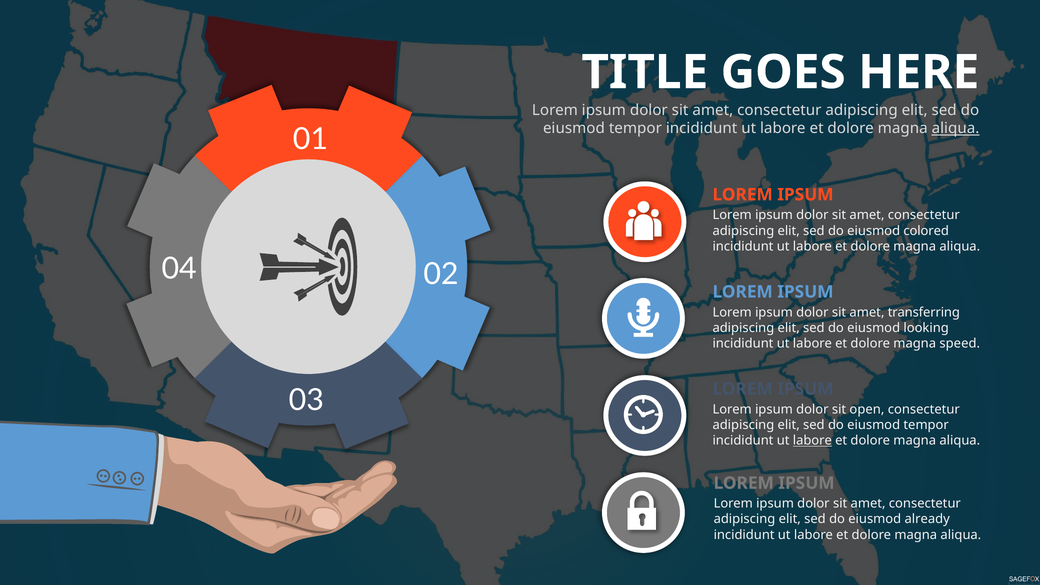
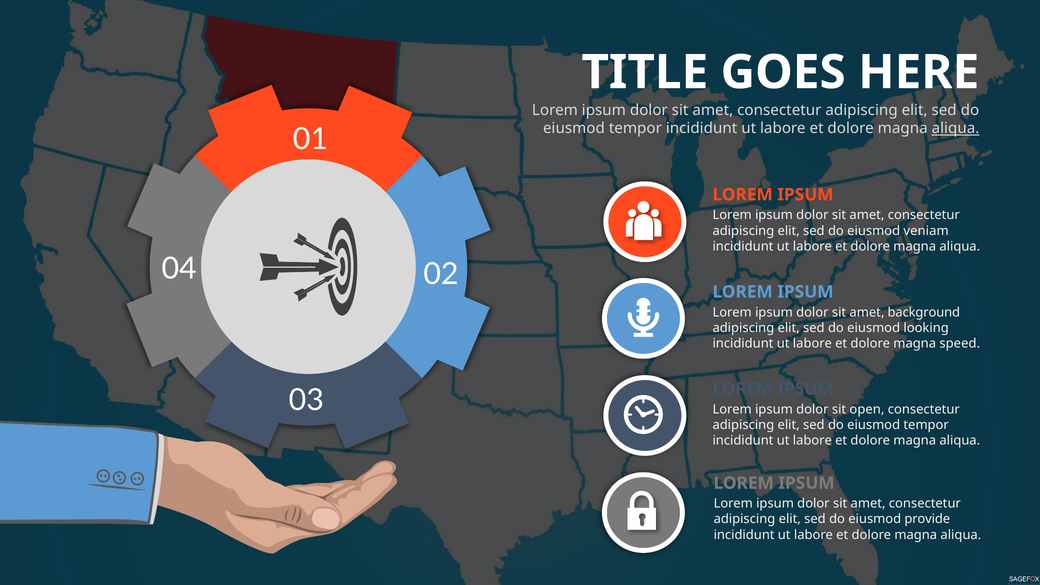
colored: colored -> veniam
transferring: transferring -> background
labore at (812, 441) underline: present -> none
already: already -> provide
